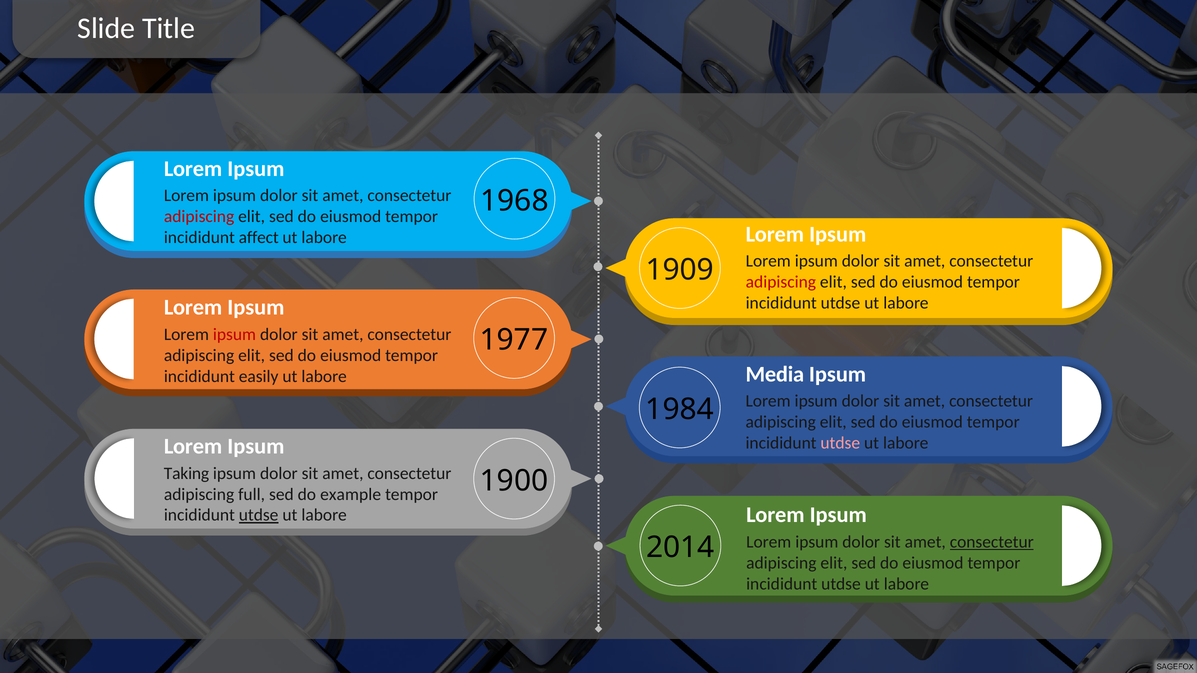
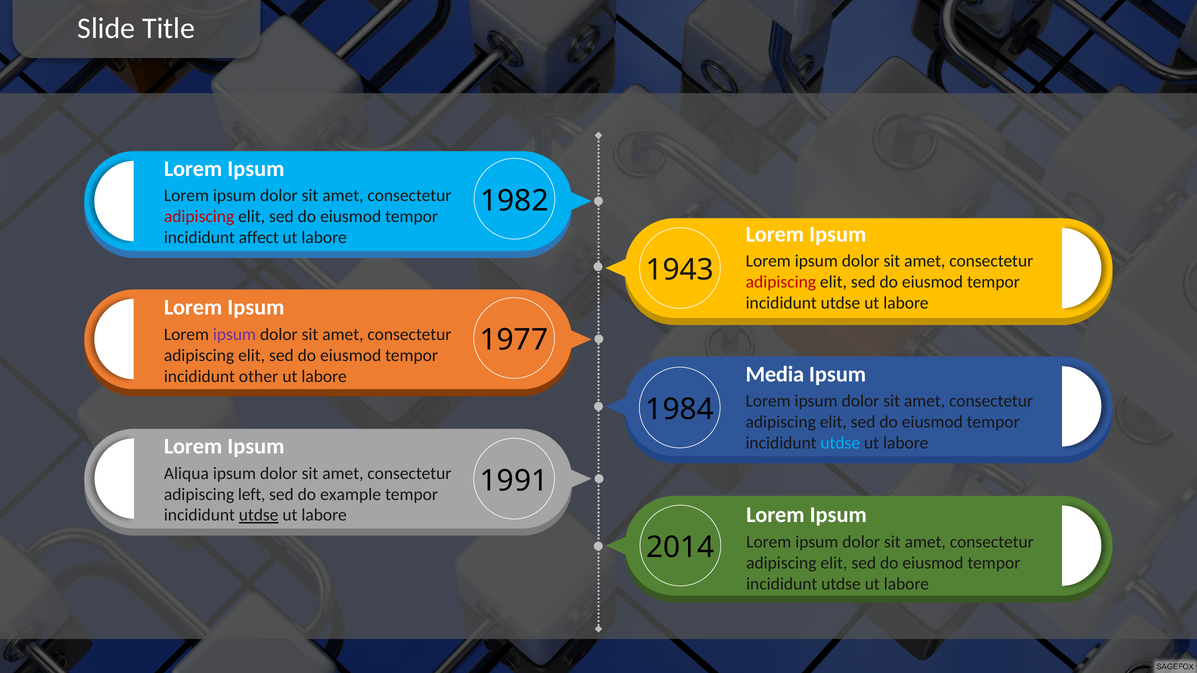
1968: 1968 -> 1982
1909: 1909 -> 1943
ipsum at (234, 335) colour: red -> purple
easily: easily -> other
utdse at (840, 443) colour: pink -> light blue
Taking: Taking -> Aliqua
1900: 1900 -> 1991
full: full -> left
consectetur at (992, 542) underline: present -> none
